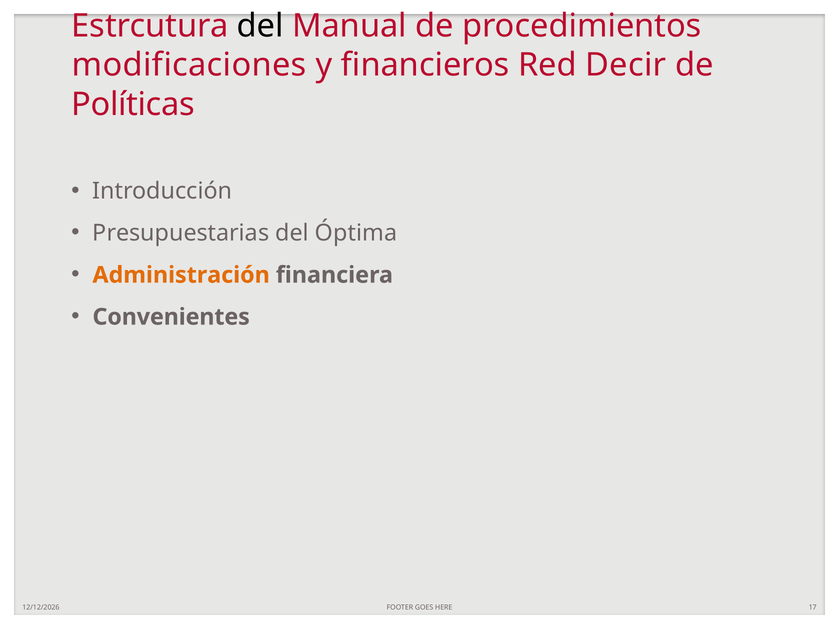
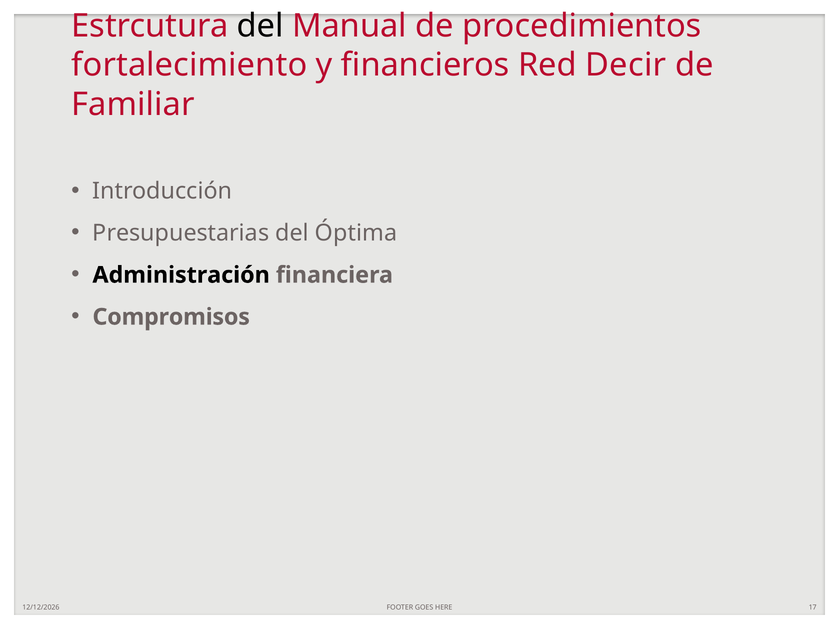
modificaciones: modificaciones -> fortalecimiento
Políticas: Políticas -> Familiar
Administración colour: orange -> black
Convenientes: Convenientes -> Compromisos
